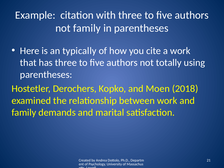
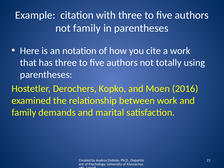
typically: typically -> notation
2018: 2018 -> 2016
